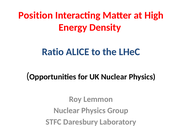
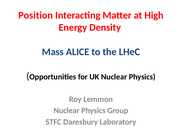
Ratio: Ratio -> Mass
